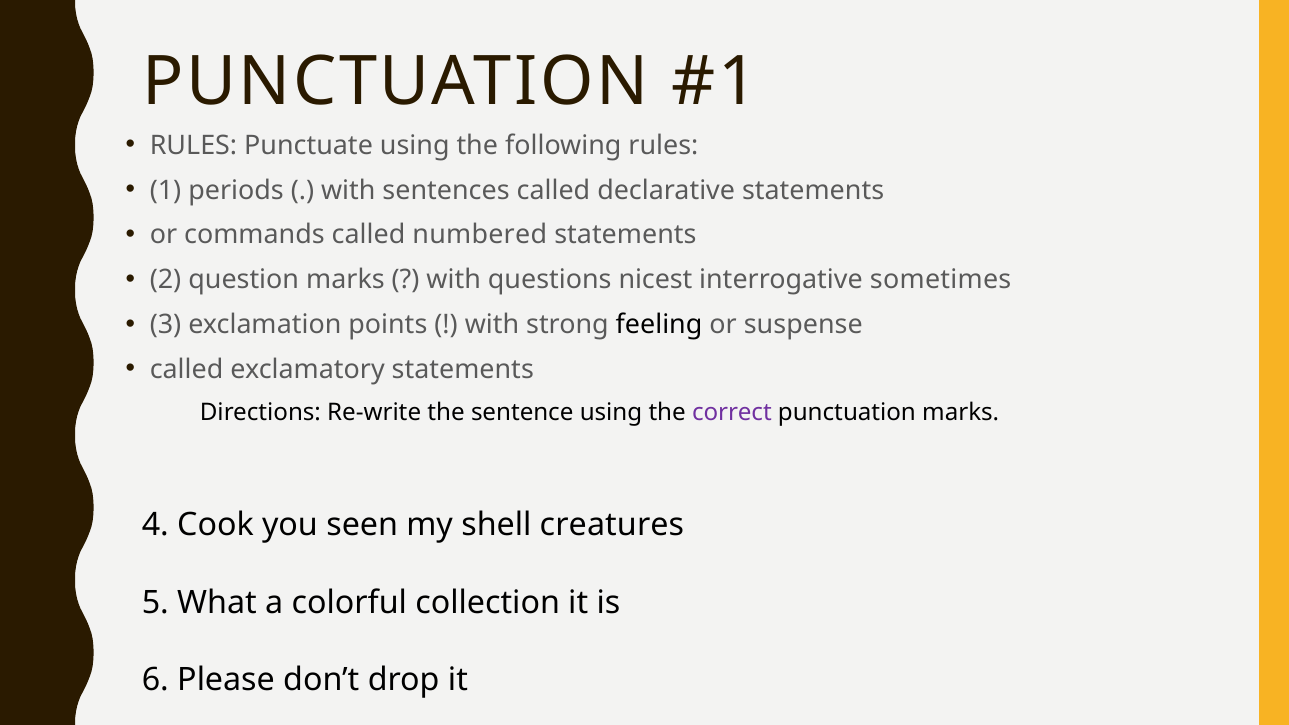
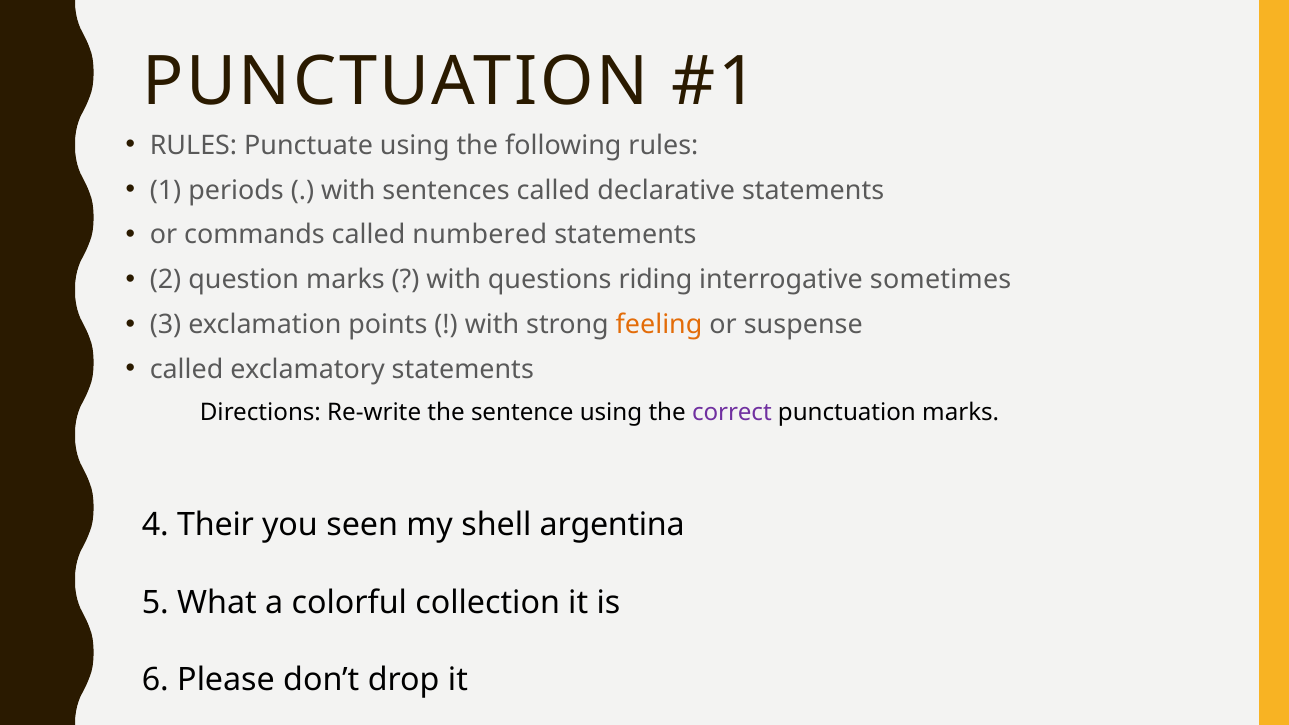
nicest: nicest -> riding
feeling colour: black -> orange
Cook: Cook -> Their
creatures: creatures -> argentina
